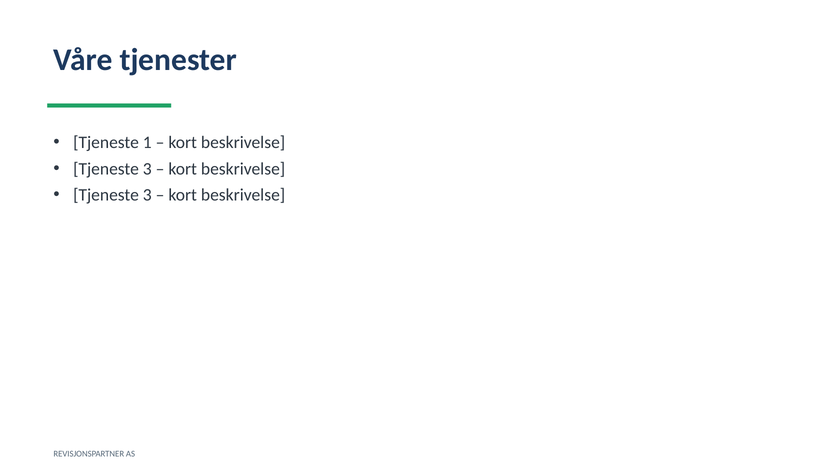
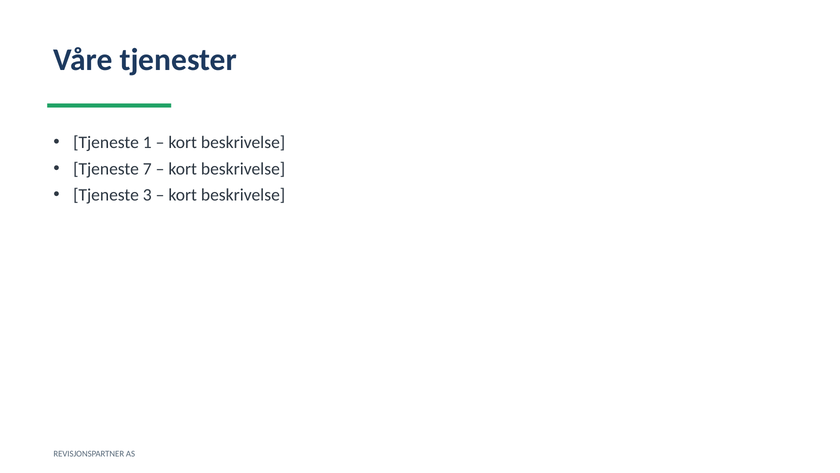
3 at (147, 169): 3 -> 7
